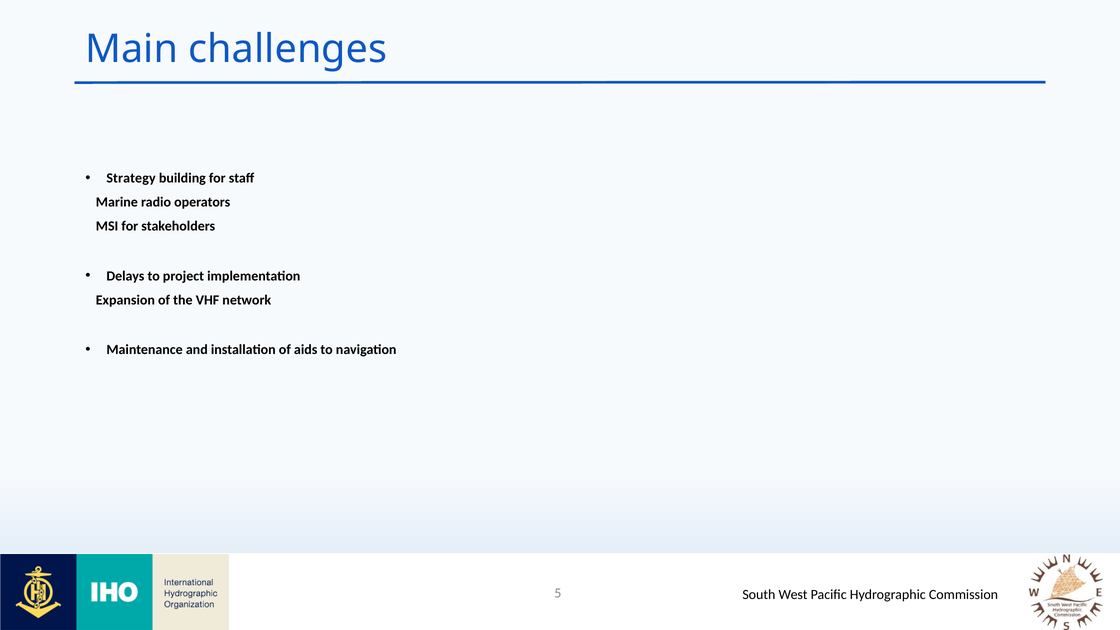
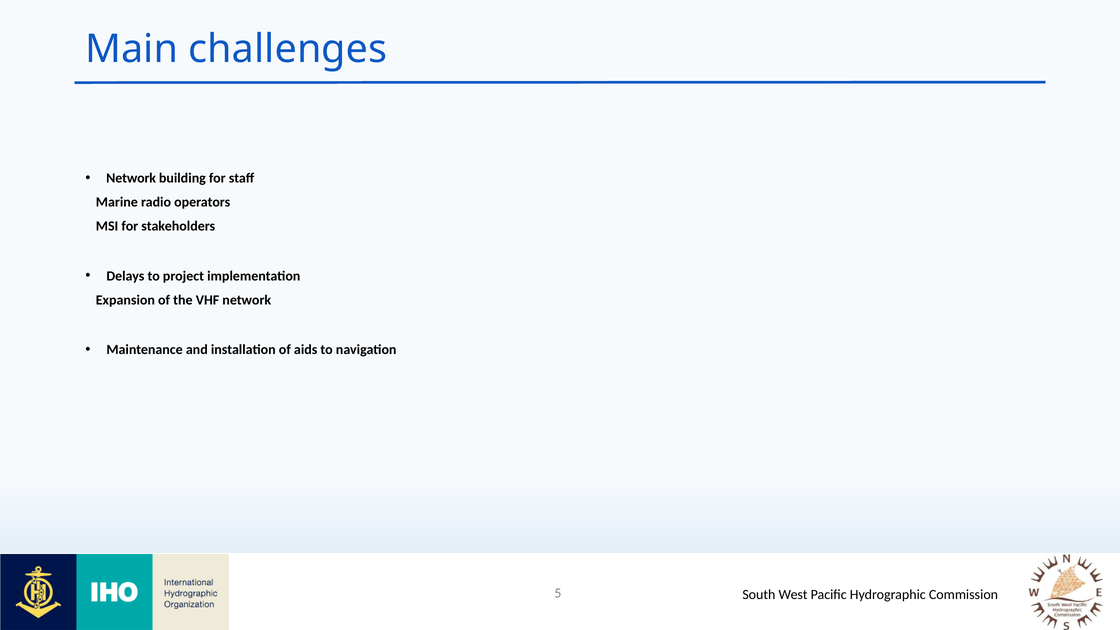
Strategy at (131, 178): Strategy -> Network
